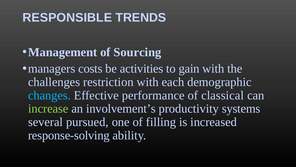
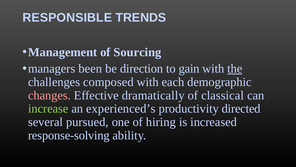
costs: costs -> been
activities: activities -> direction
the underline: none -> present
restriction: restriction -> composed
changes colour: light blue -> pink
performance: performance -> dramatically
involvement’s: involvement’s -> experienced’s
systems: systems -> directed
filling: filling -> hiring
